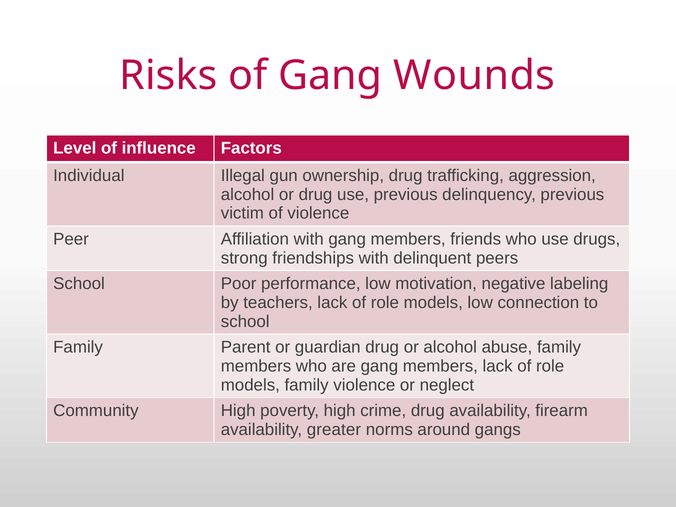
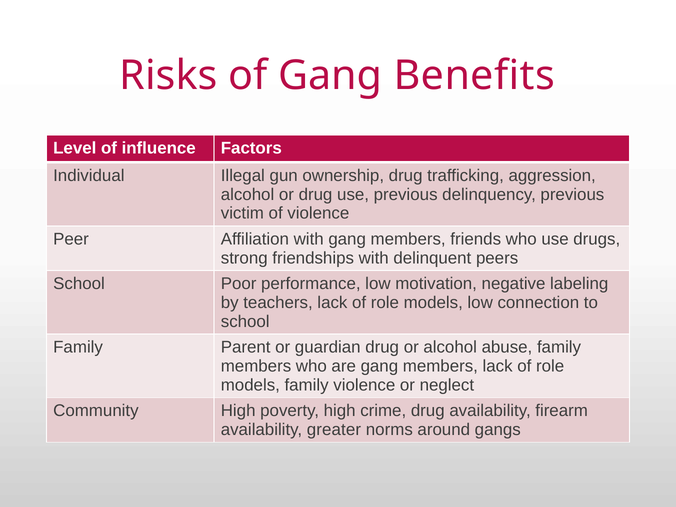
Wounds: Wounds -> Benefits
